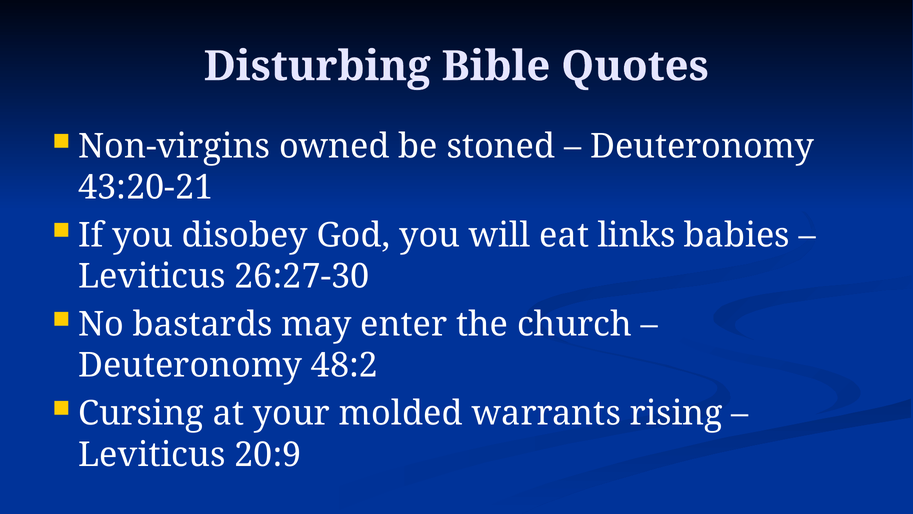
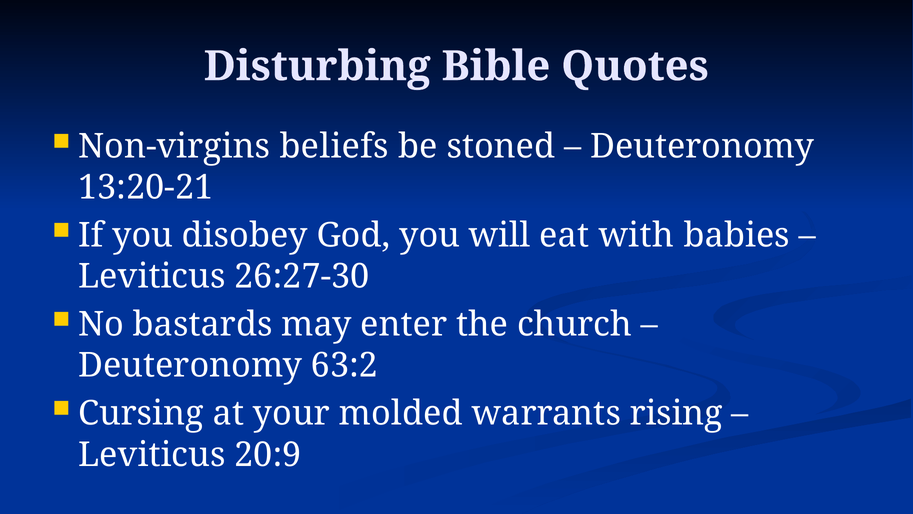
owned: owned -> beliefs
43:20-21: 43:20-21 -> 13:20-21
links: links -> with
48:2: 48:2 -> 63:2
